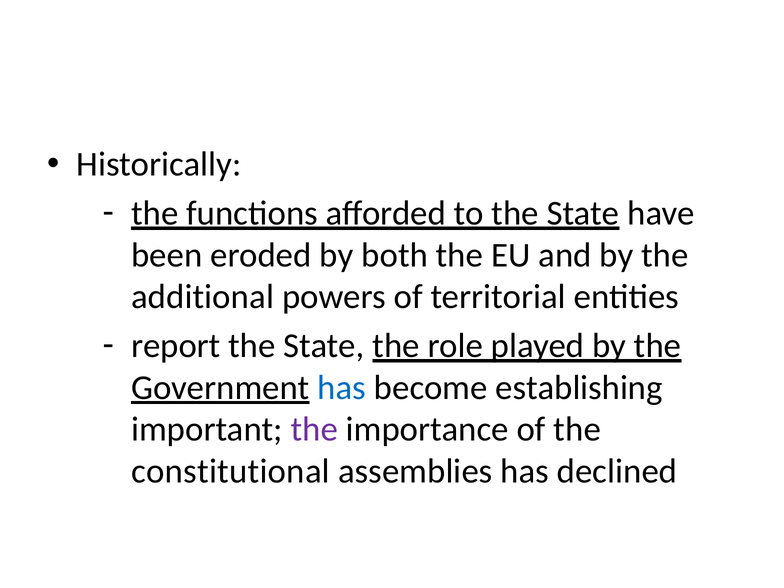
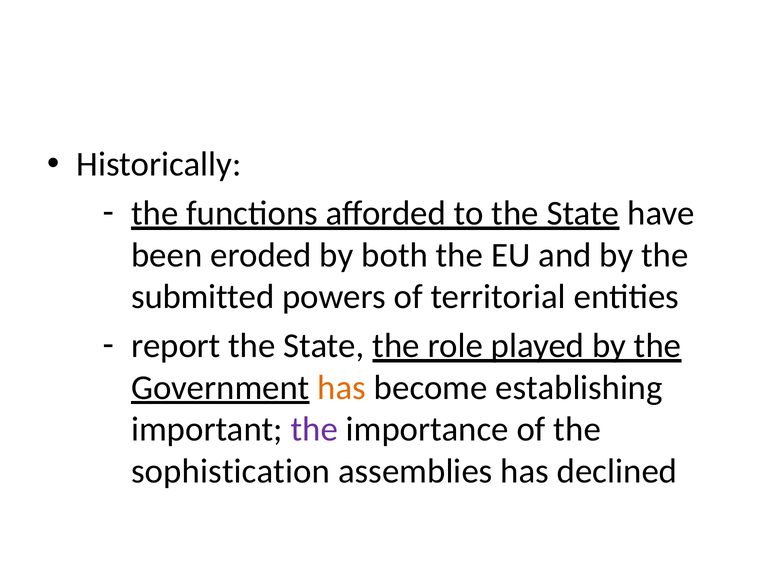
additional: additional -> submitted
has at (342, 388) colour: blue -> orange
constitutional: constitutional -> sophistication
